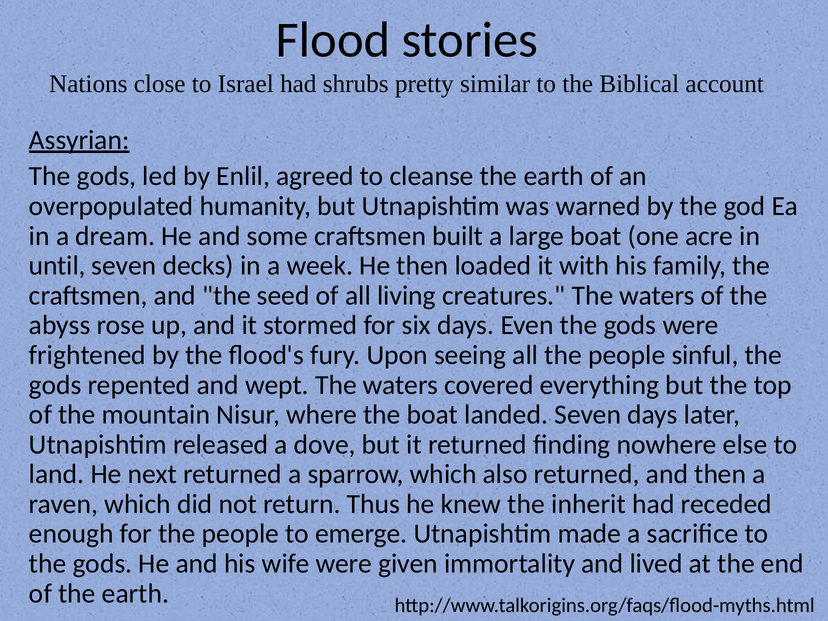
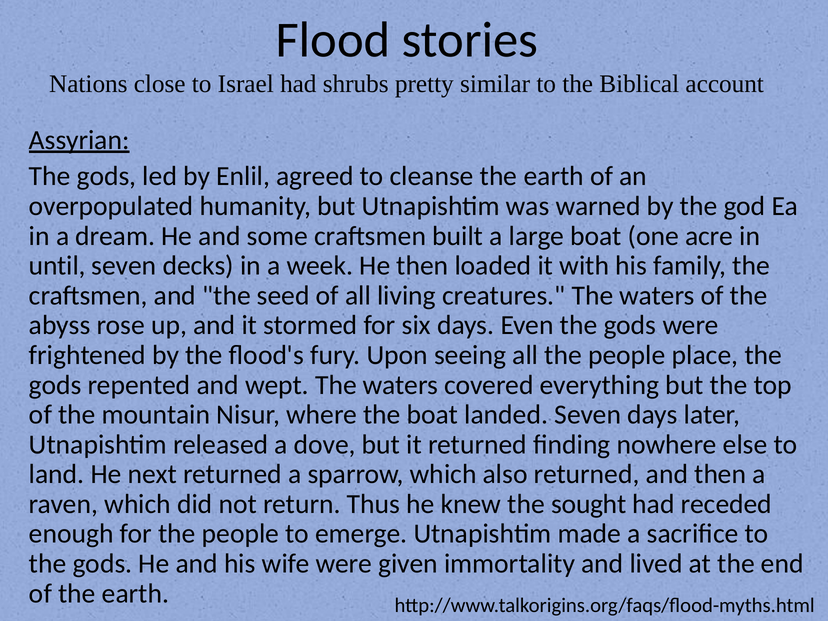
sinful: sinful -> place
inherit: inherit -> sought
